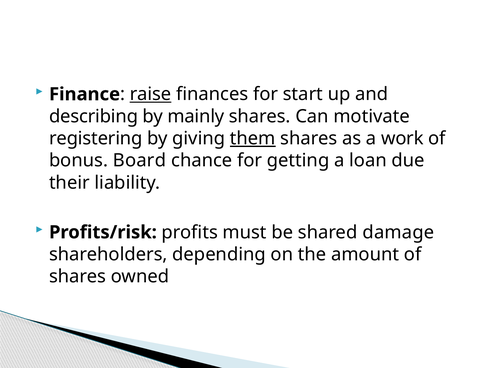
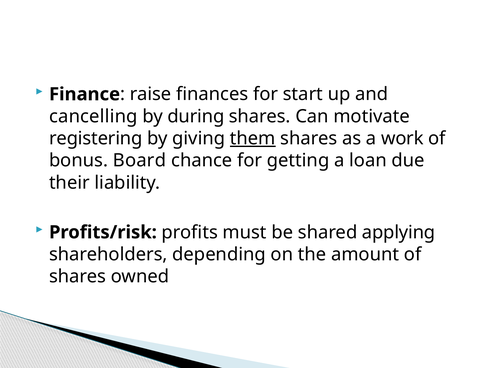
raise underline: present -> none
describing: describing -> cancelling
mainly: mainly -> during
damage: damage -> applying
